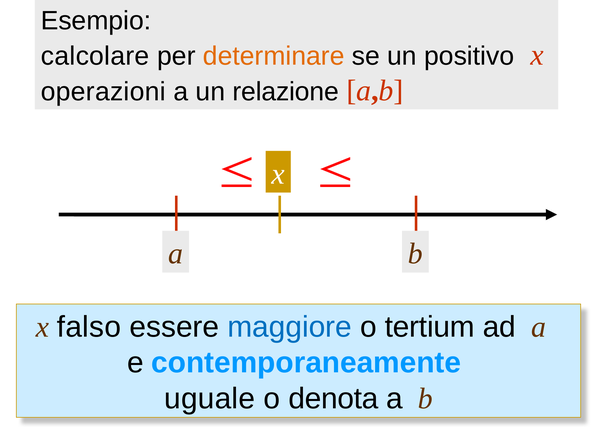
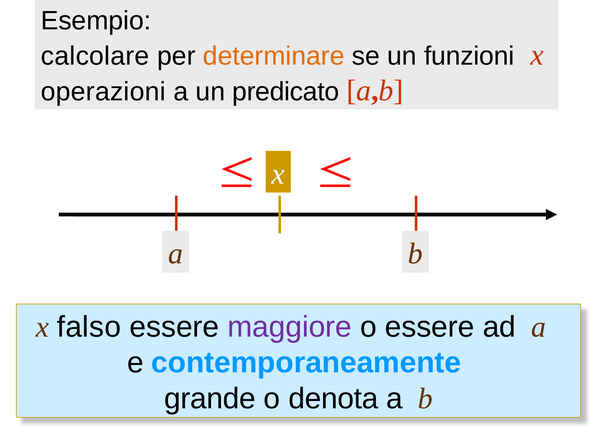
positivo: positivo -> funzioni
relazione: relazione -> predicato
maggiore colour: blue -> purple
o tertium: tertium -> essere
uguale: uguale -> grande
